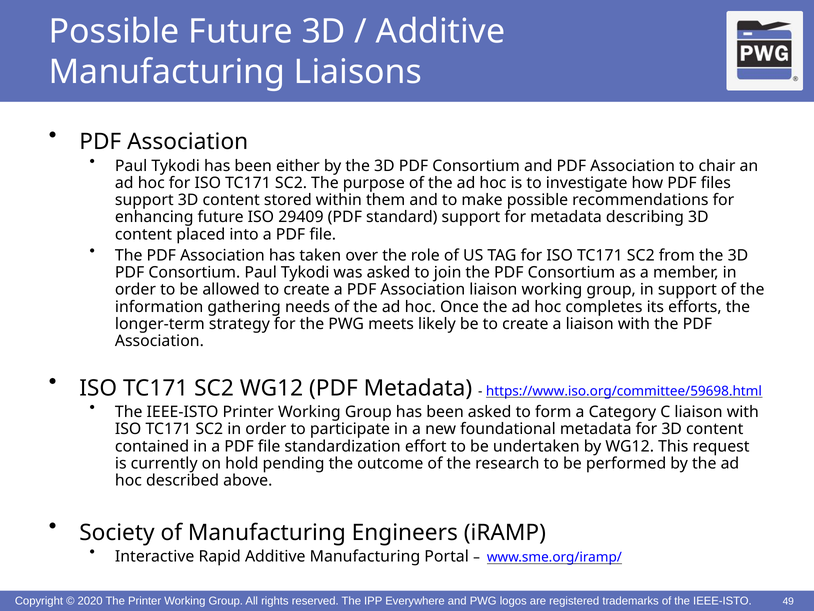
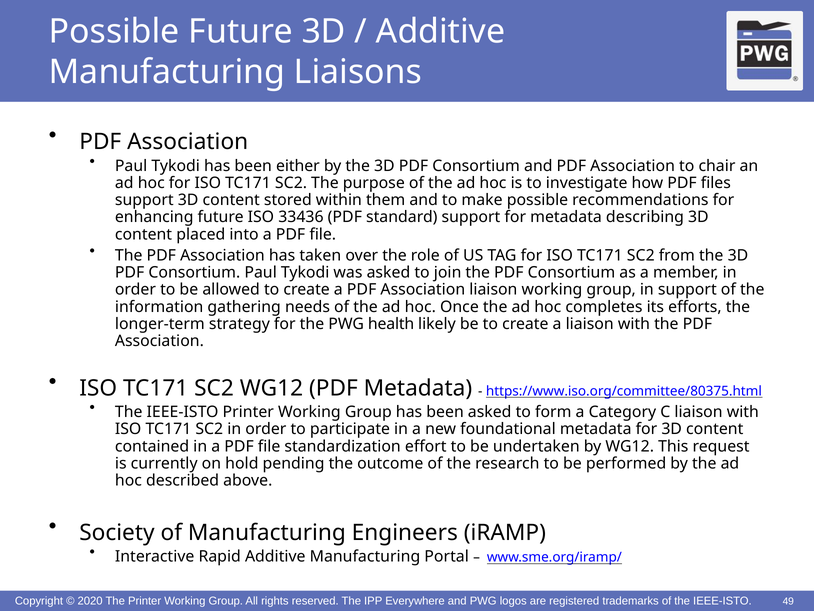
29409: 29409 -> 33436
meets: meets -> health
https://www.iso.org/committee/59698.html: https://www.iso.org/committee/59698.html -> https://www.iso.org/committee/80375.html
